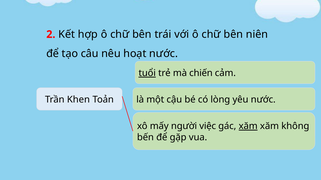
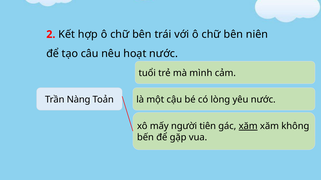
tuổi underline: present -> none
chiến: chiến -> mình
Khen: Khen -> Nàng
việc: việc -> tiên
